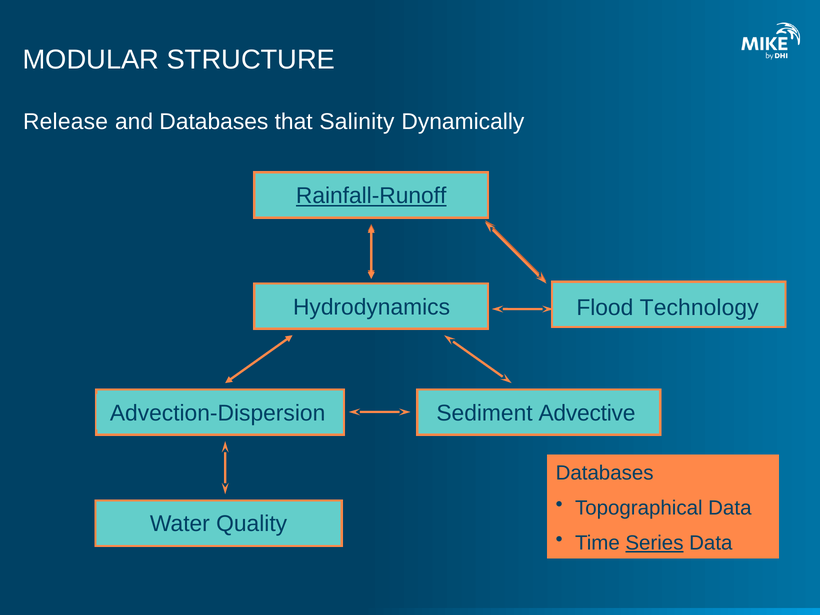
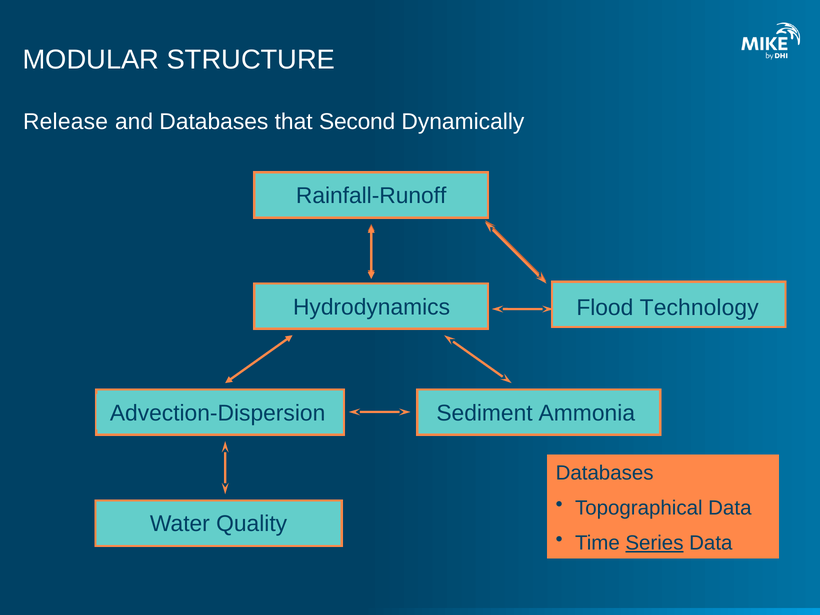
Salinity: Salinity -> Second
Rainfall-Runoff underline: present -> none
Advective: Advective -> Ammonia
